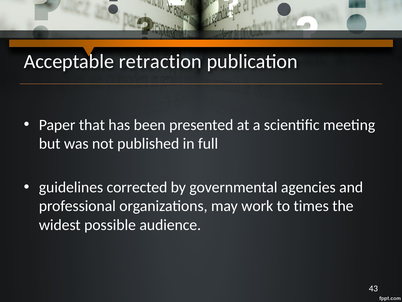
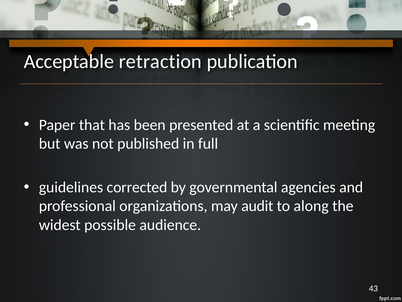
work: work -> audit
times: times -> along
